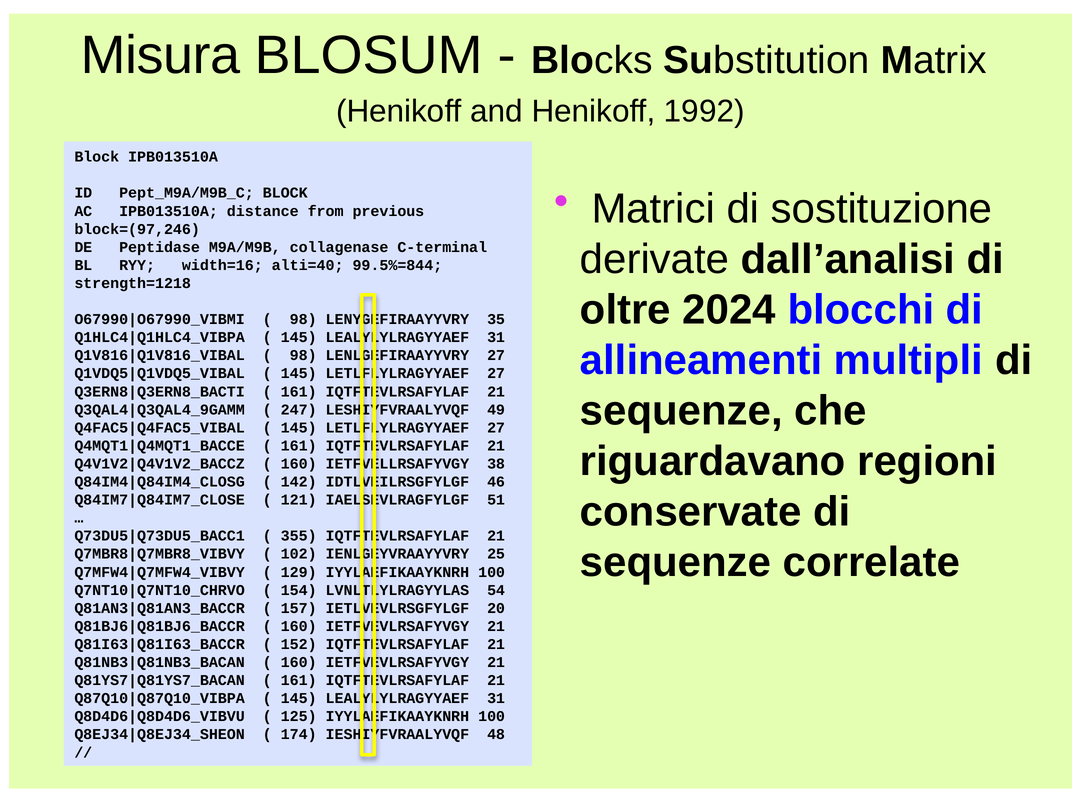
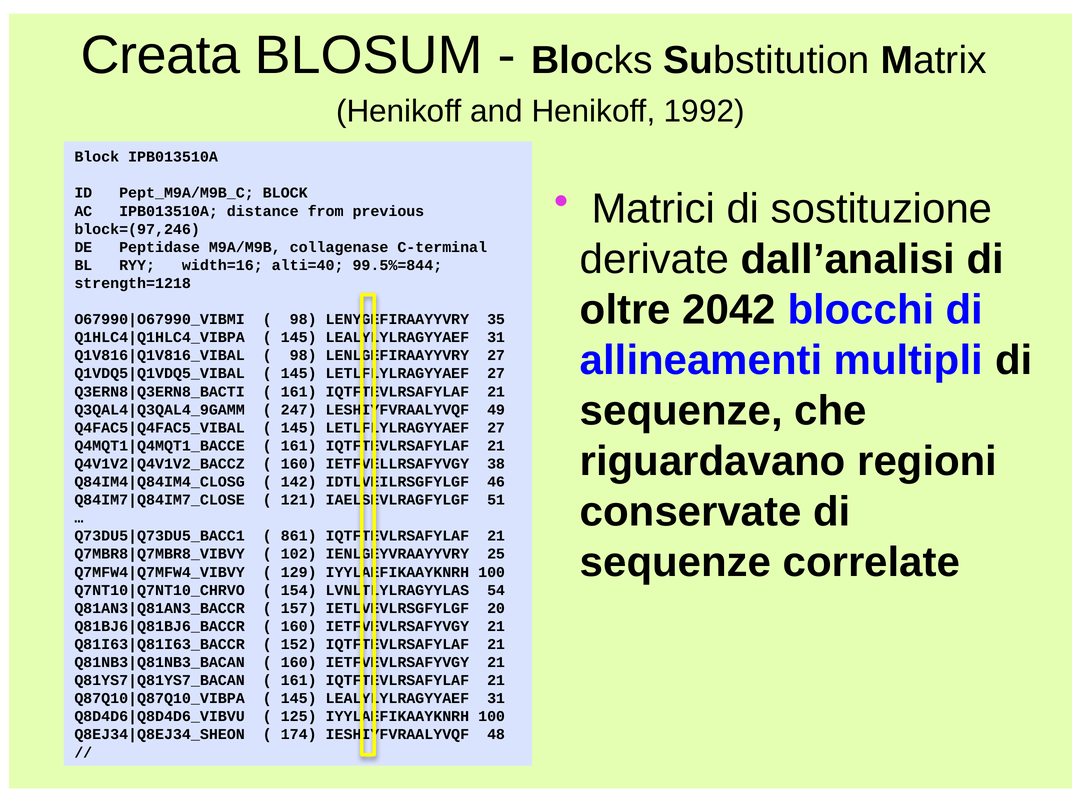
Misura: Misura -> Creata
2024: 2024 -> 2042
355: 355 -> 861
